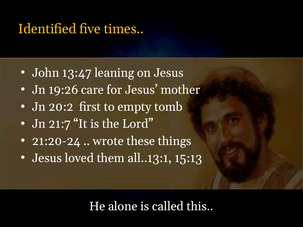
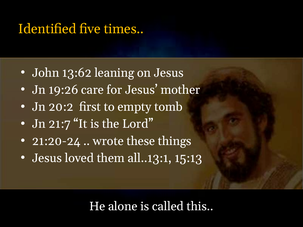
13:47: 13:47 -> 13:62
